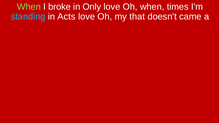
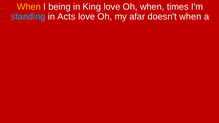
When at (29, 7) colour: light green -> yellow
broke: broke -> being
Only: Only -> King
that: that -> afar
doesn't came: came -> when
